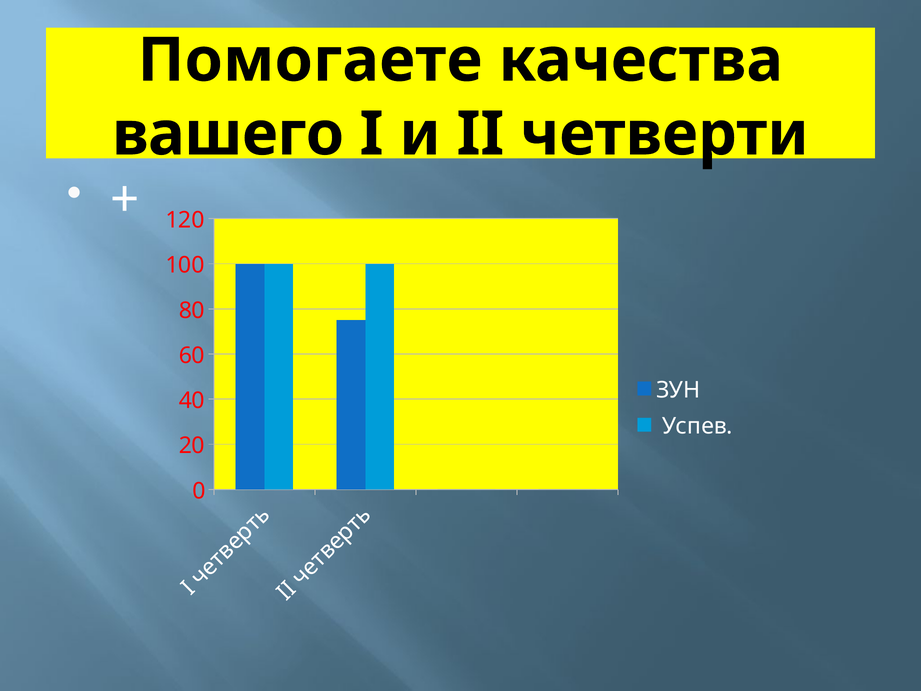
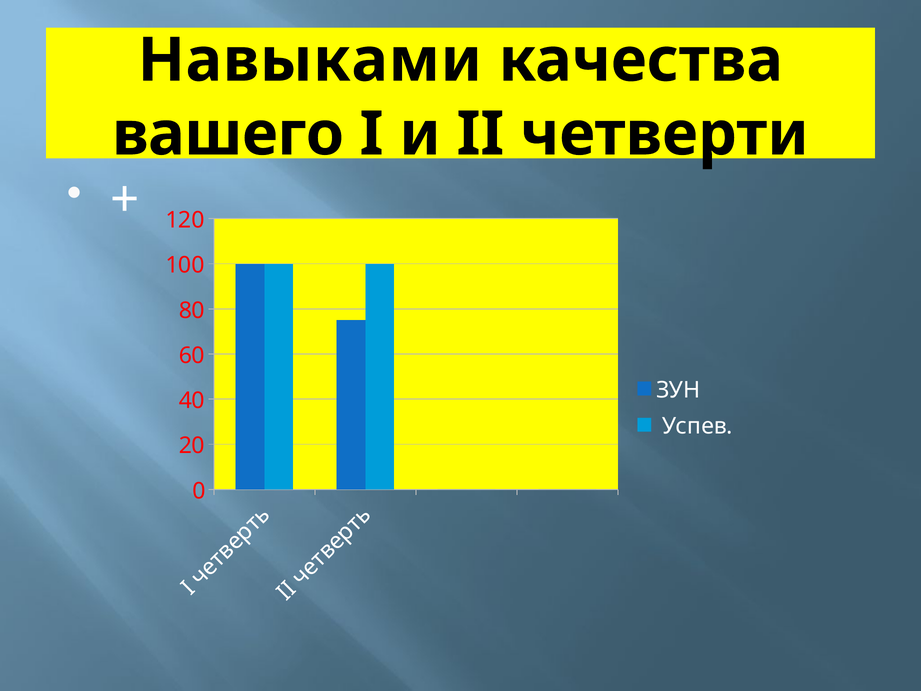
Помогаете: Помогаете -> Навыками
